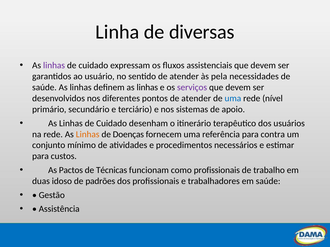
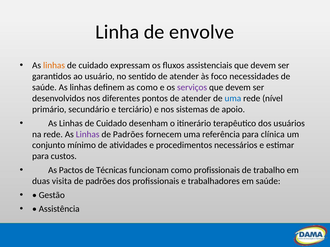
diversas: diversas -> envolve
linhas at (54, 66) colour: purple -> orange
pela: pela -> foco
definem as linhas: linhas -> como
Linhas at (88, 135) colour: orange -> purple
Doenças at (128, 135): Doenças -> Padrões
contra: contra -> clínica
idoso: idoso -> visita
